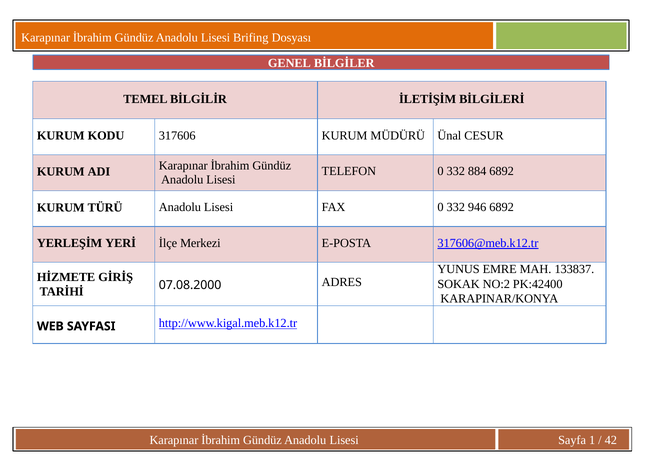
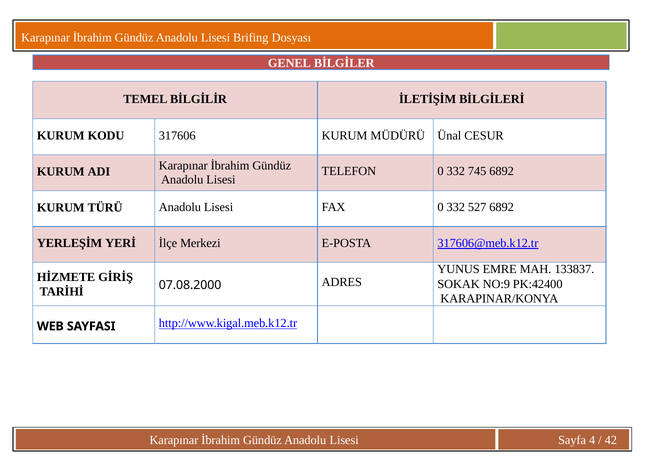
884: 884 -> 745
946: 946 -> 527
NO:2: NO:2 -> NO:9
1: 1 -> 4
